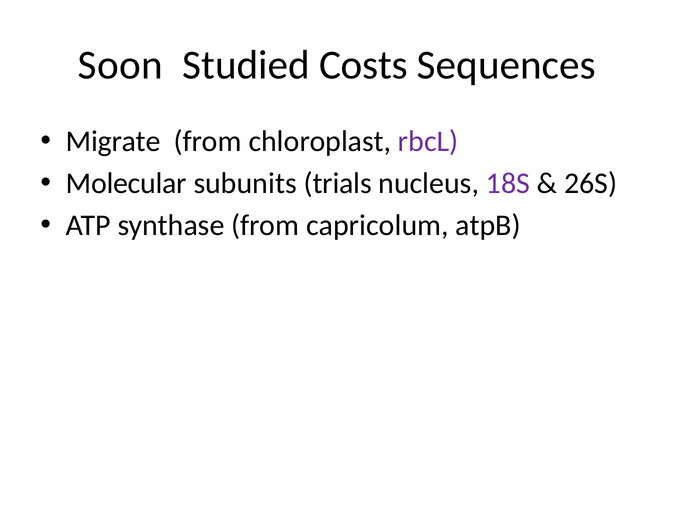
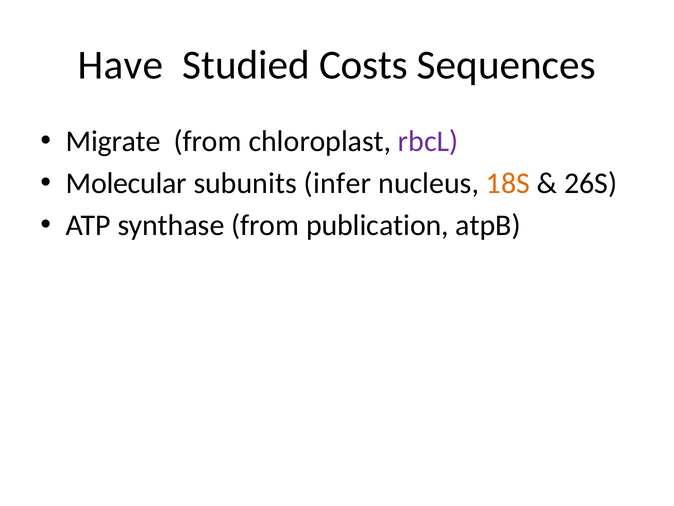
Soon: Soon -> Have
trials: trials -> infer
18S colour: purple -> orange
capricolum: capricolum -> publication
